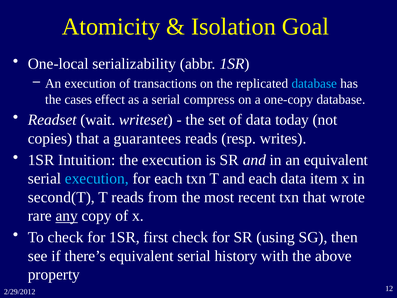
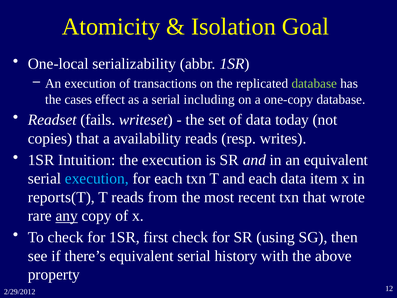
database at (314, 83) colour: light blue -> light green
compress: compress -> including
wait: wait -> fails
guarantees: guarantees -> availability
second(T: second(T -> reports(T
